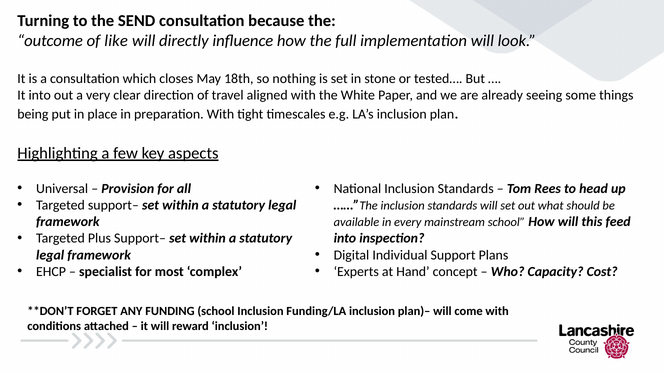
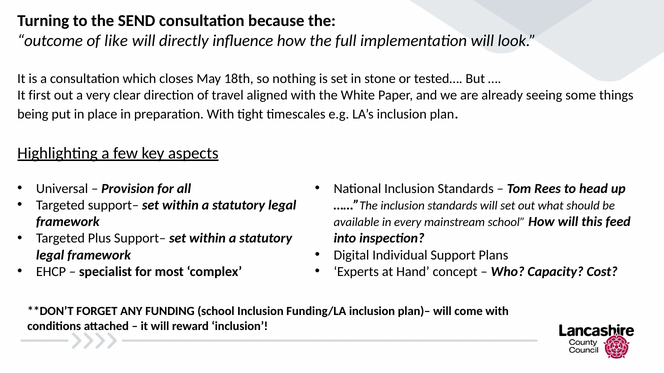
It into: into -> first
